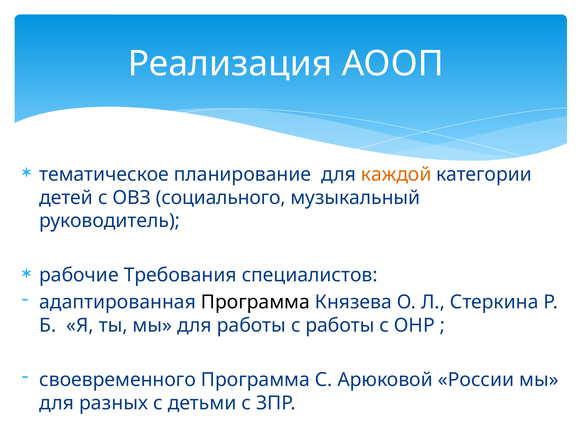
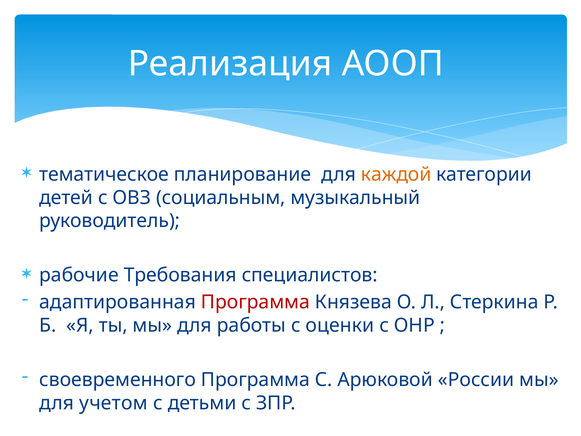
социального: социального -> социальным
Программа at (255, 302) colour: black -> red
с работы: работы -> оценки
разных: разных -> учетом
